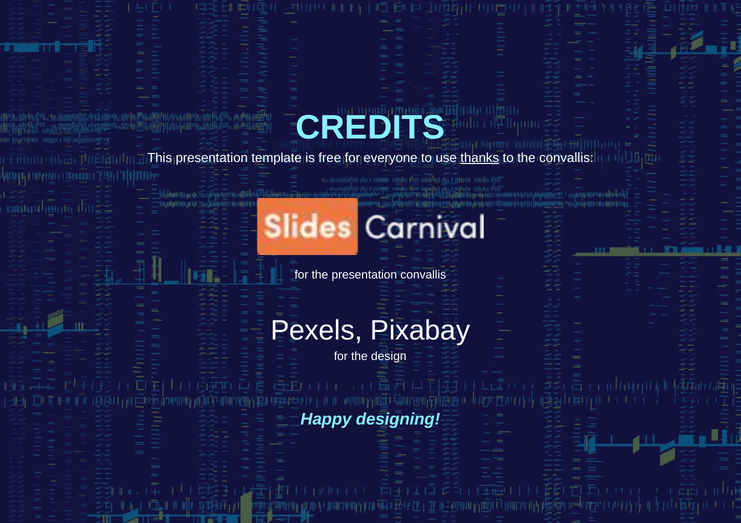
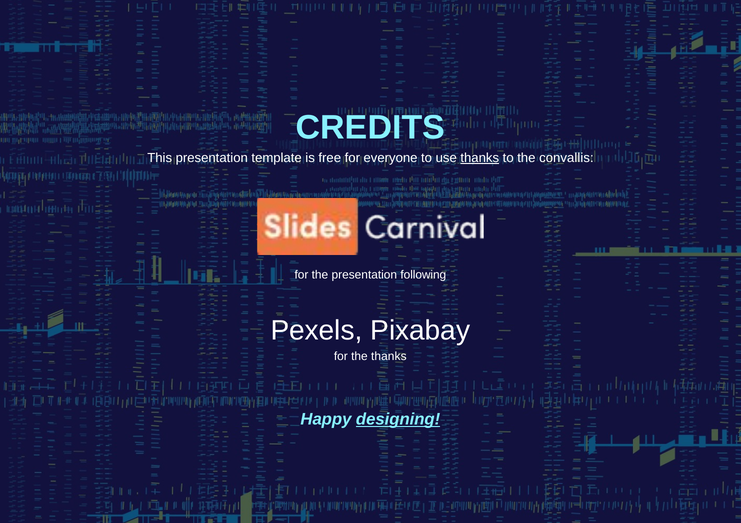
presentation convallis: convallis -> following
the design: design -> thanks
designing underline: none -> present
